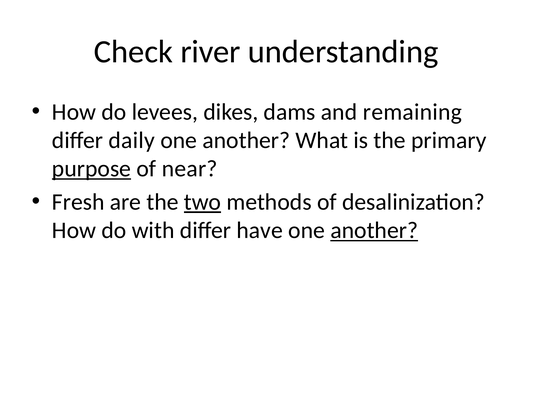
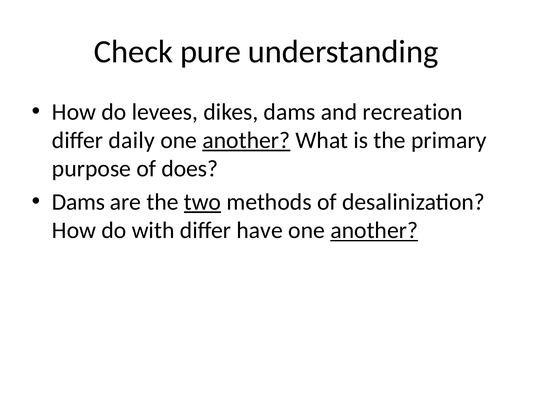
river: river -> pure
remaining: remaining -> recreation
another at (246, 140) underline: none -> present
purpose underline: present -> none
near: near -> does
Fresh at (78, 202): Fresh -> Dams
